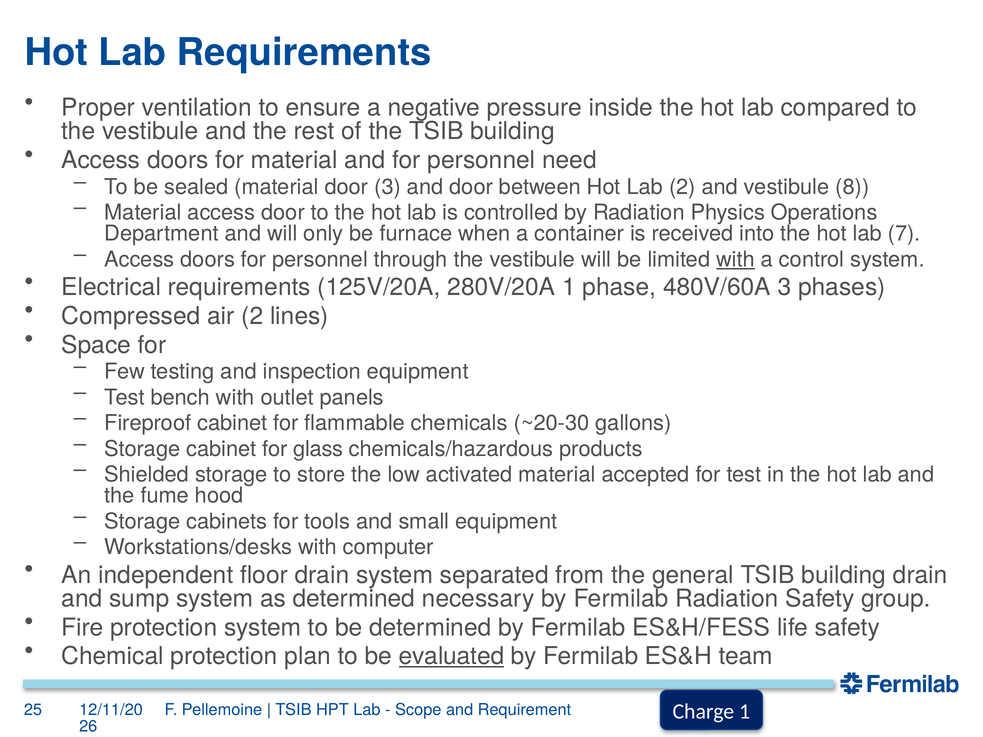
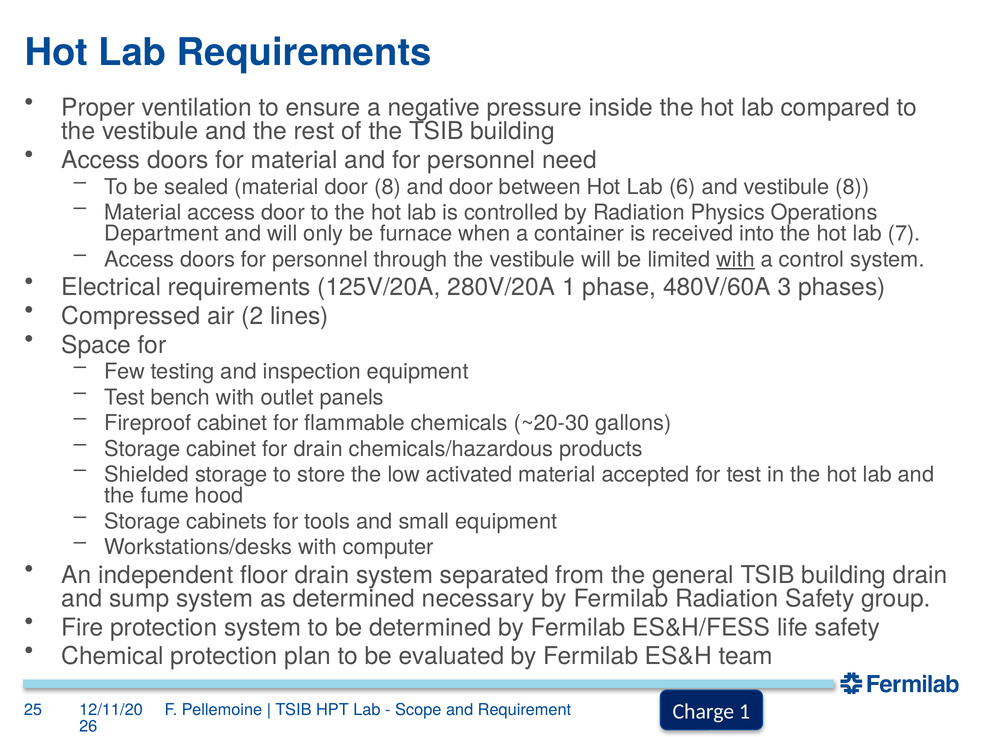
door 3: 3 -> 8
Lab 2: 2 -> 6
for glass: glass -> drain
evaluated underline: present -> none
